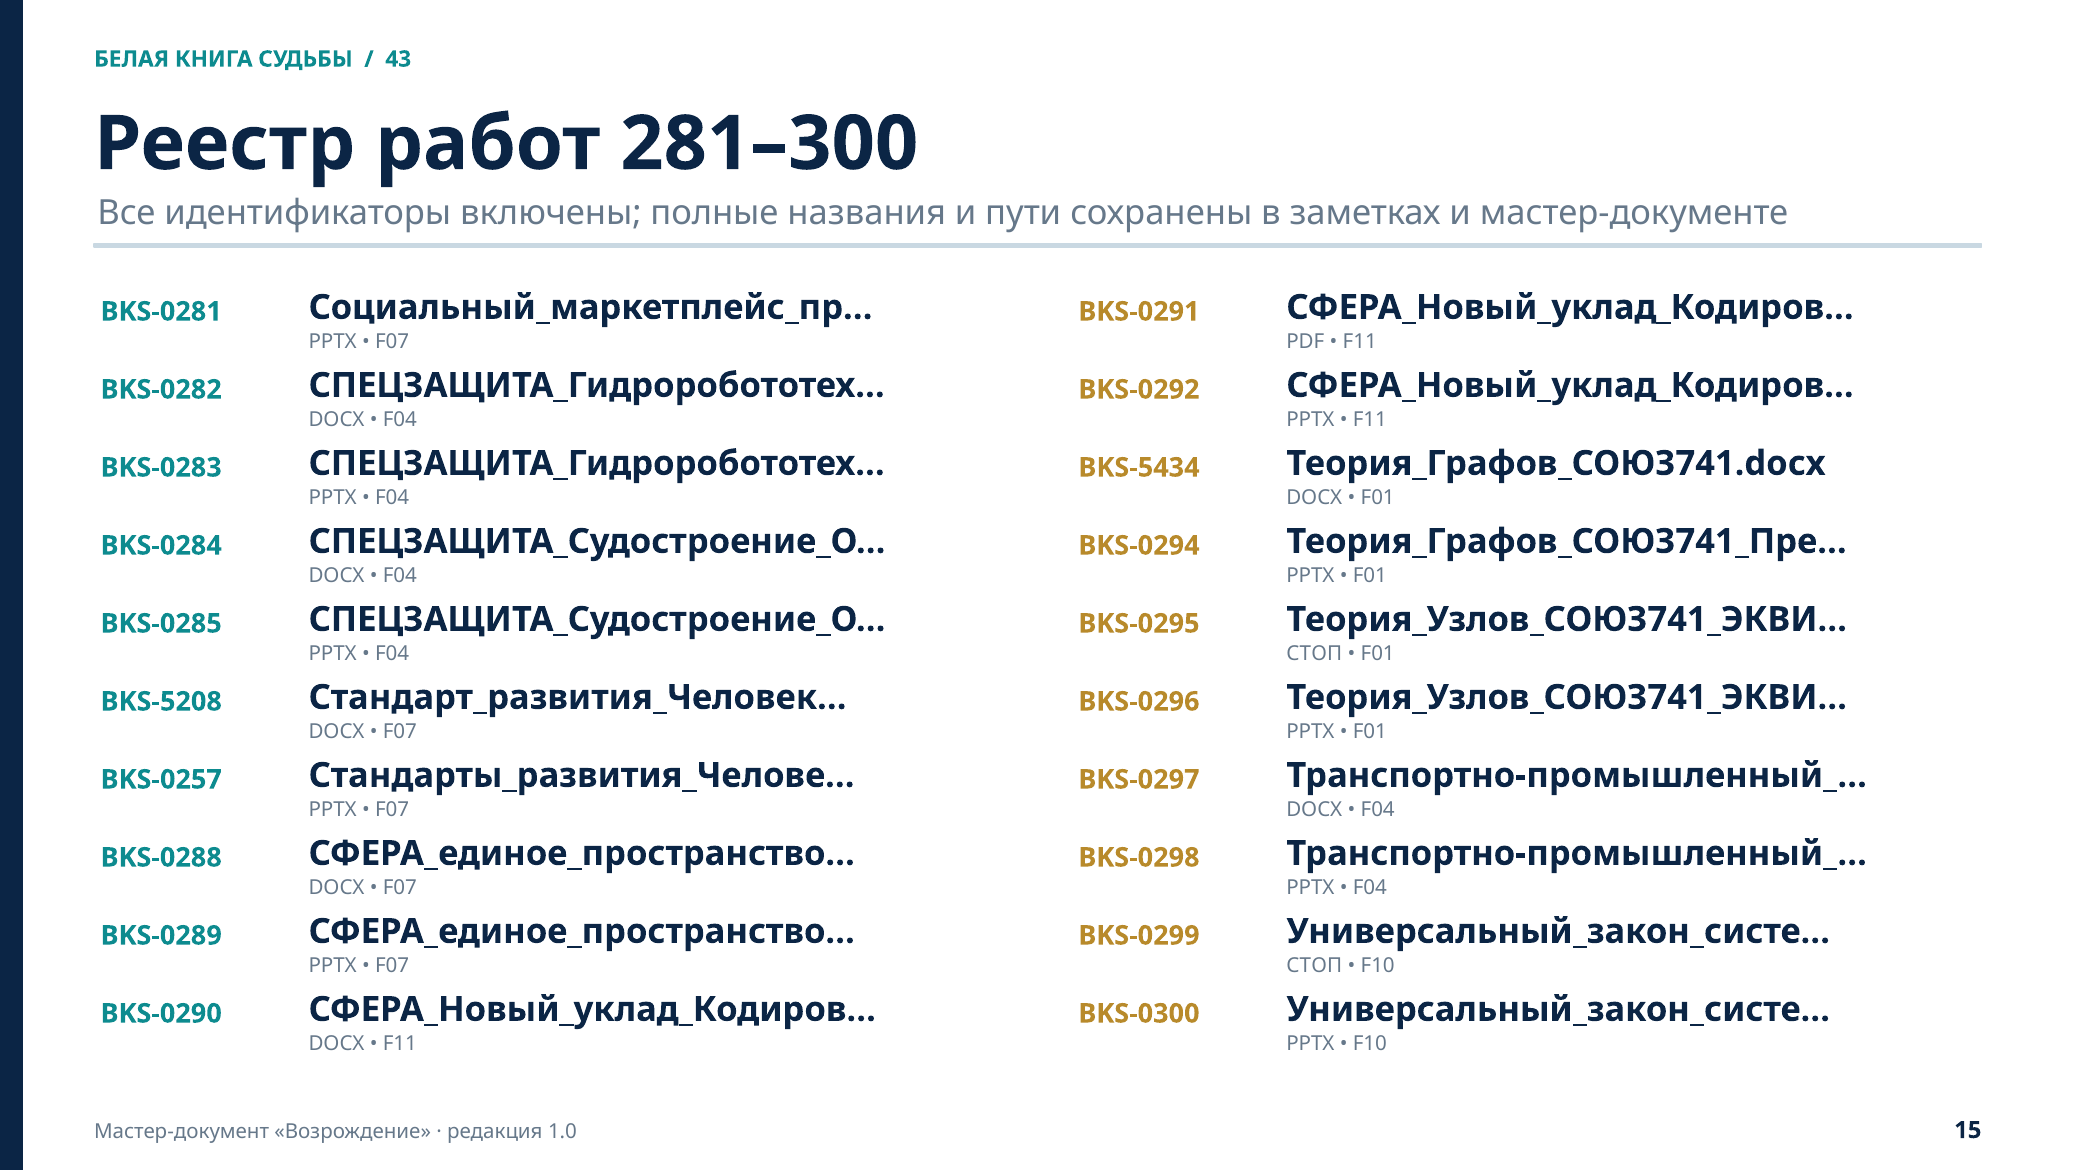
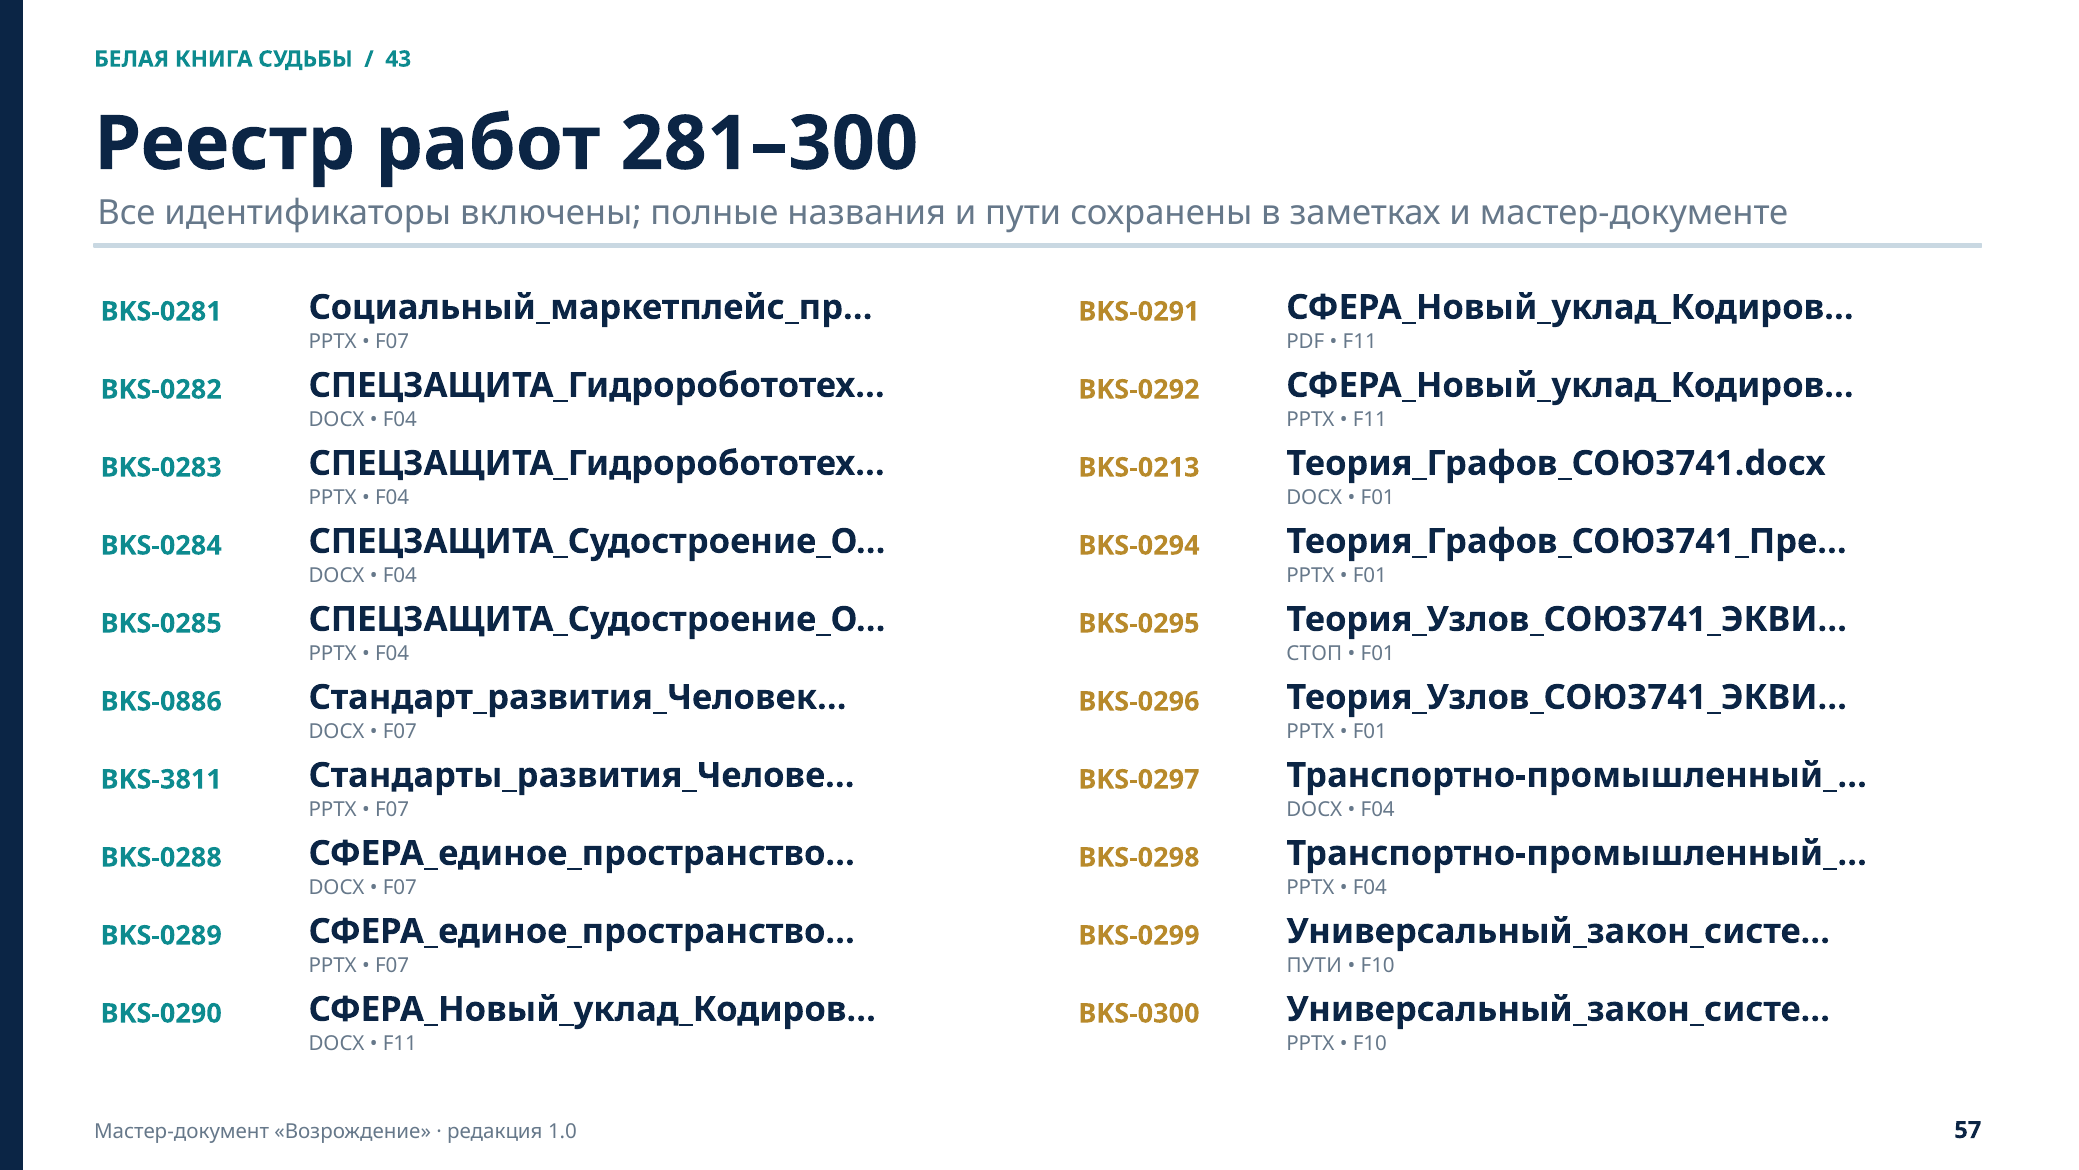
BKS-5434: BKS-5434 -> BKS-0213
BKS-5208: BKS-5208 -> BKS-0886
BKS-0257: BKS-0257 -> BKS-3811
СТОП at (1314, 965): СТОП -> ПУТИ
15: 15 -> 57
